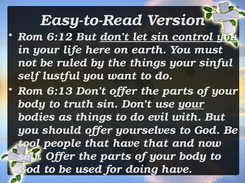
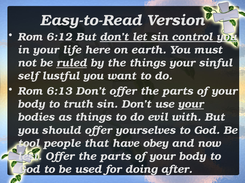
ruled underline: none -> present
have that: that -> obey
self at (30, 157): self -> lest
doing have: have -> after
